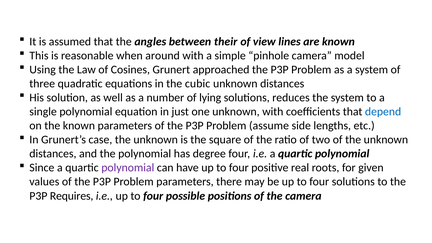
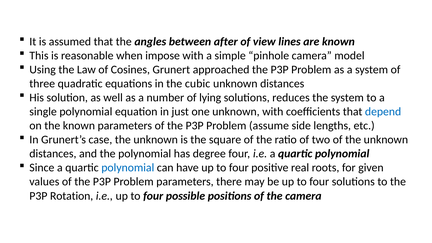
their: their -> after
around: around -> impose
polynomial at (128, 168) colour: purple -> blue
Requires: Requires -> Rotation
